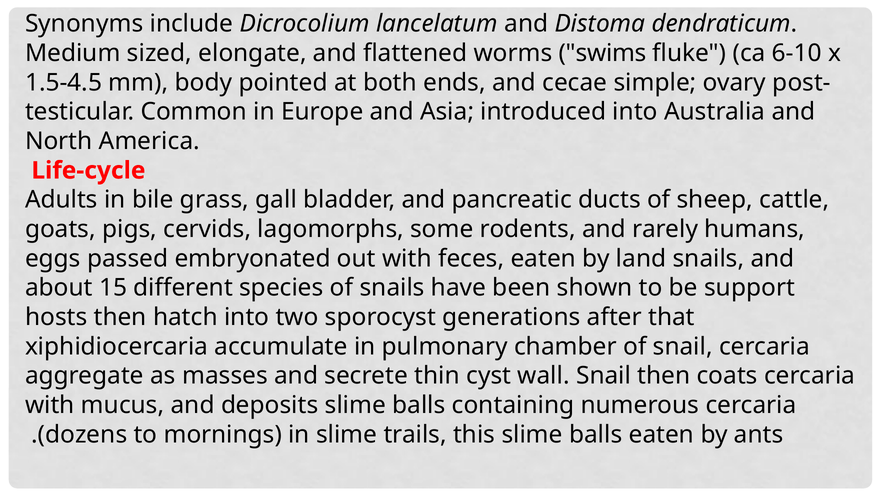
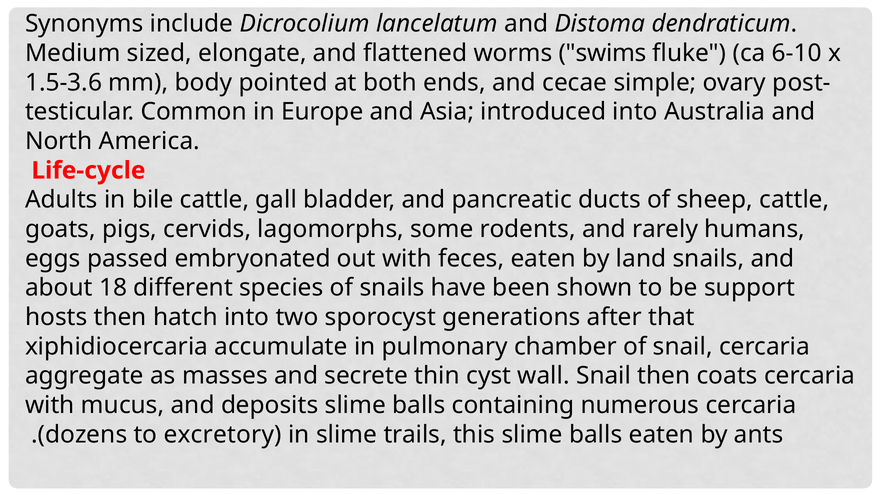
1.5-4.5: 1.5-4.5 -> 1.5-3.6
bile grass: grass -> cattle
15: 15 -> 18
mornings: mornings -> excretory
